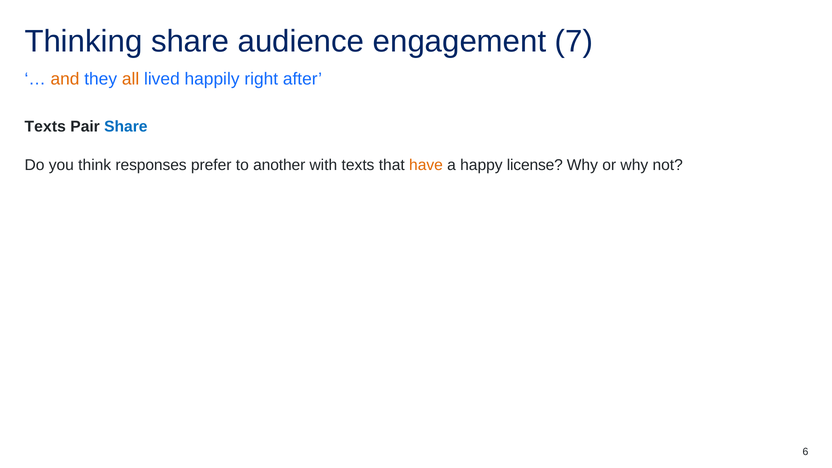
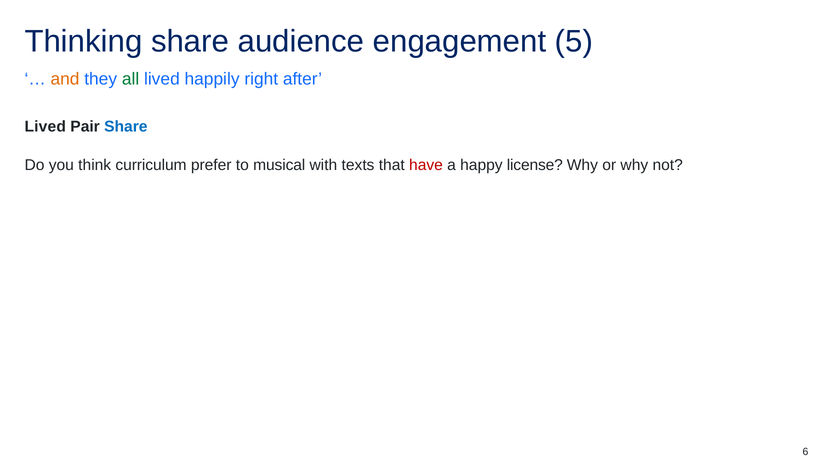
7: 7 -> 5
all colour: orange -> green
Texts at (45, 127): Texts -> Lived
responses: responses -> curriculum
another: another -> musical
have colour: orange -> red
